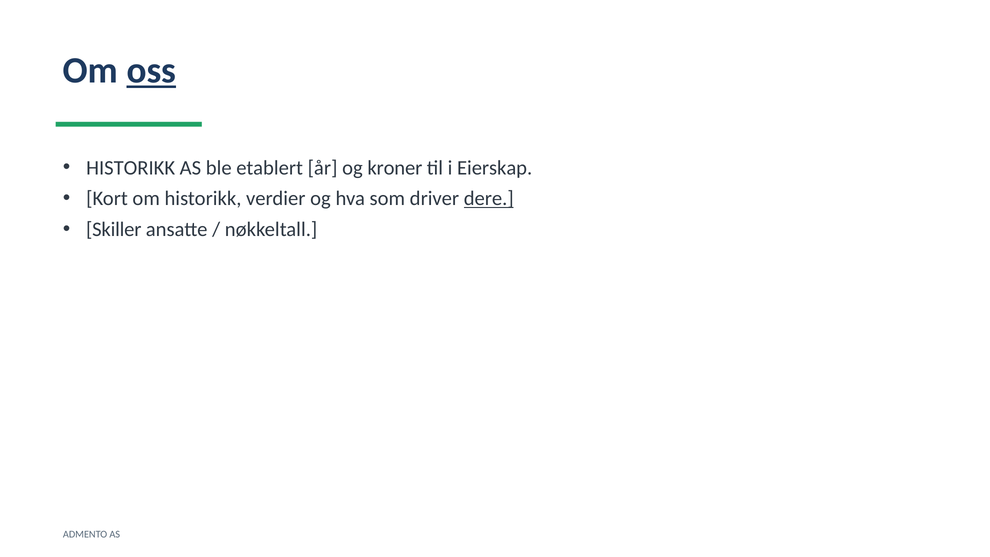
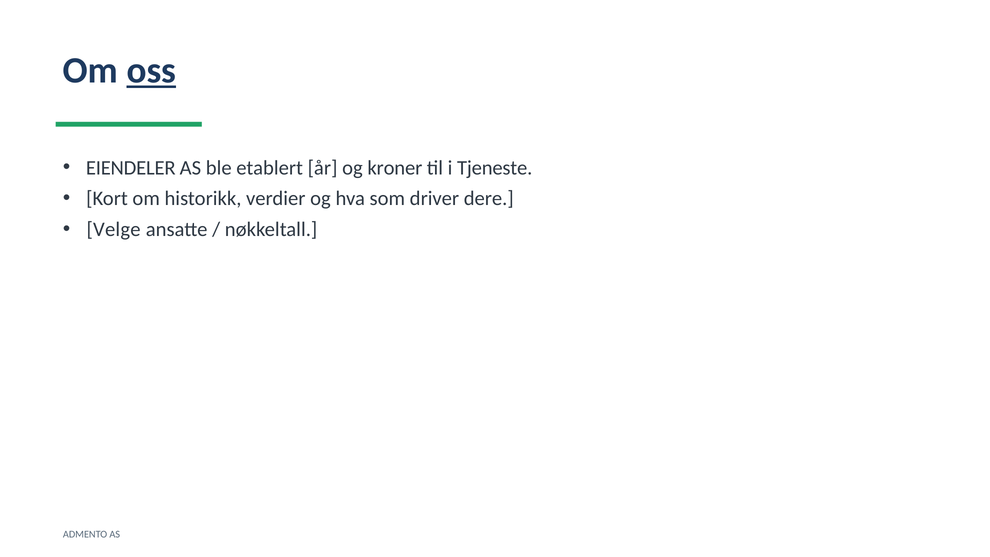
HISTORIKK at (131, 168): HISTORIKK -> EIENDELER
Eierskap: Eierskap -> Tjeneste
dere underline: present -> none
Skiller: Skiller -> Velge
